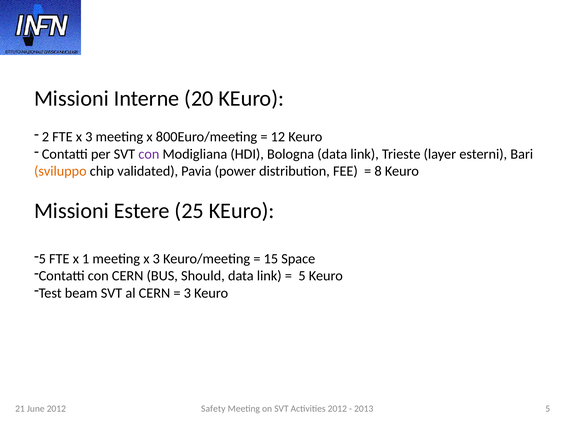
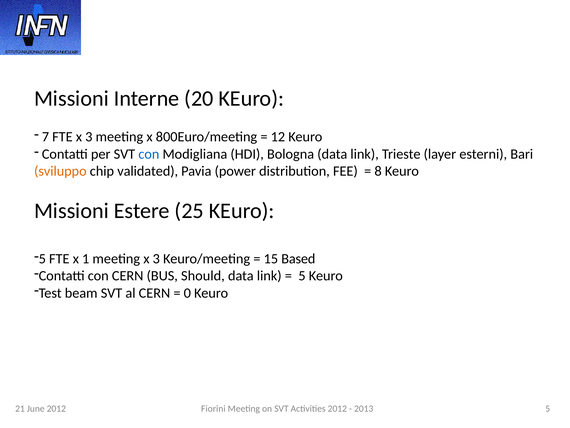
2: 2 -> 7
con at (149, 154) colour: purple -> blue
Space: Space -> Based
3 at (187, 293): 3 -> 0
Safety: Safety -> Fiorini
